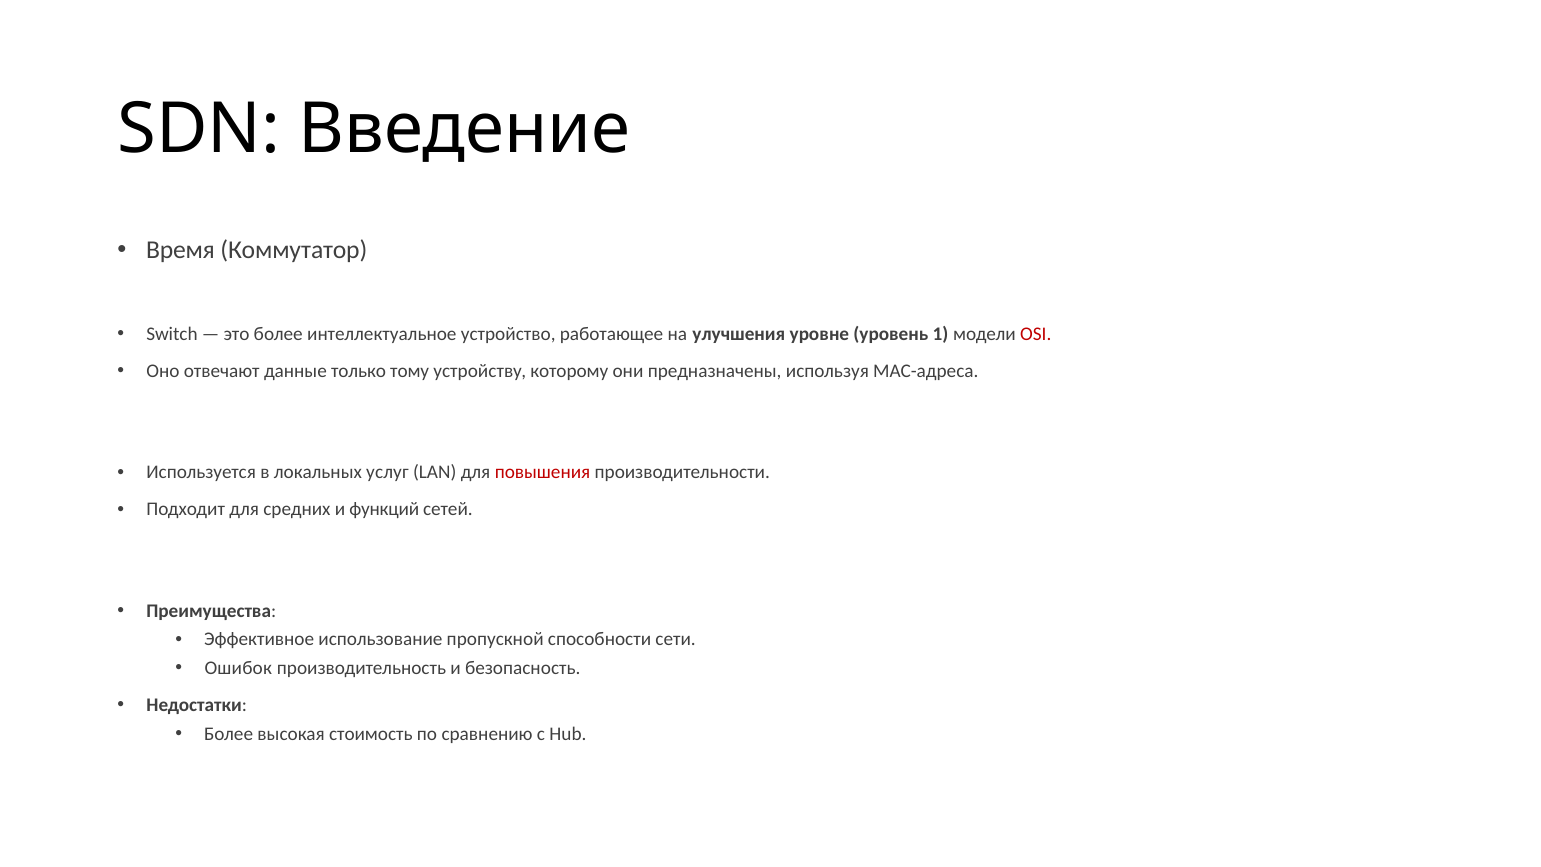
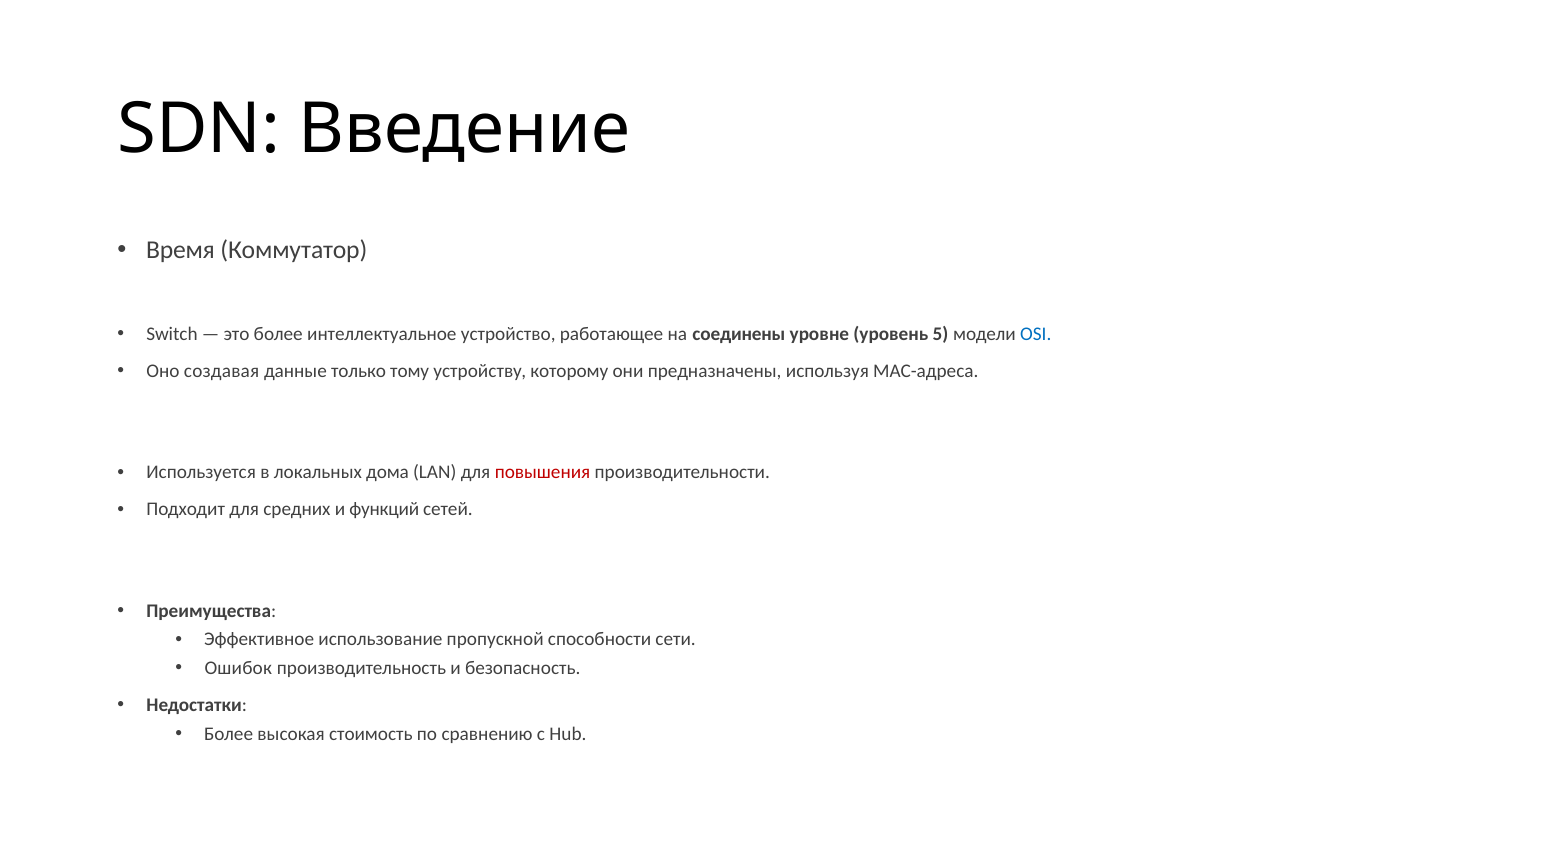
улучшения: улучшения -> соединены
1: 1 -> 5
OSI colour: red -> blue
отвечают: отвечают -> создавая
услуг: услуг -> дома
